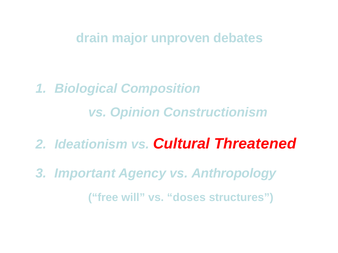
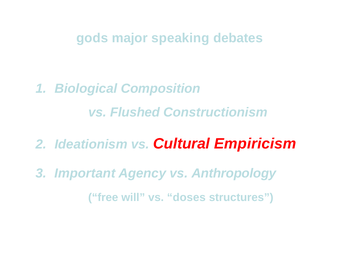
drain: drain -> gods
unproven: unproven -> speaking
Opinion: Opinion -> Flushed
Threatened: Threatened -> Empiricism
